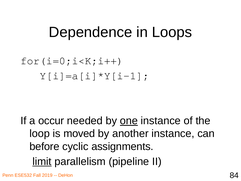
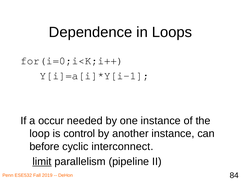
one underline: present -> none
moved: moved -> control
assignments: assignments -> interconnect
